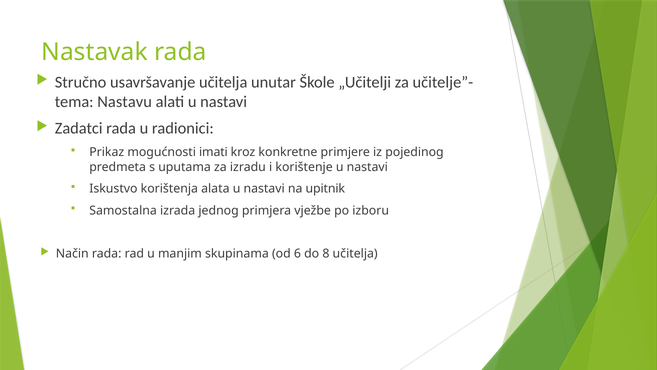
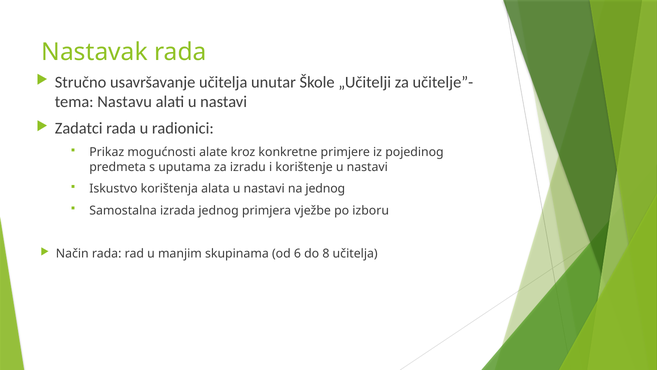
imati: imati -> alate
na upitnik: upitnik -> jednog
